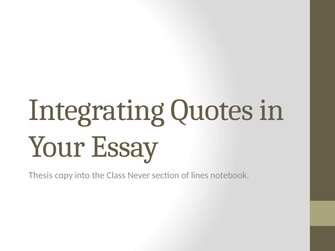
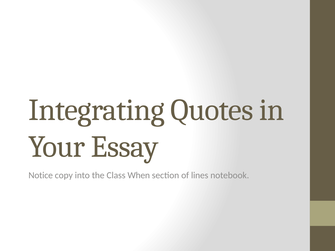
Thesis: Thesis -> Notice
Never: Never -> When
